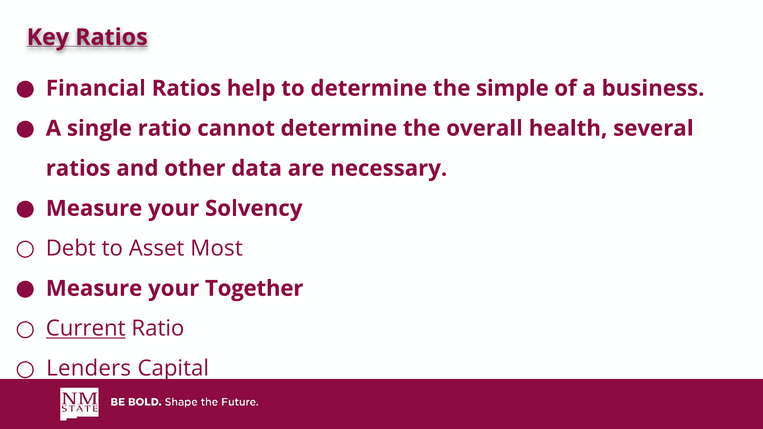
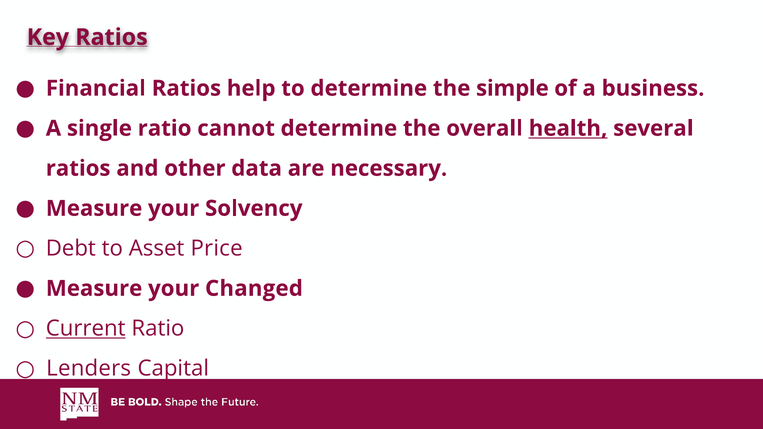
health underline: none -> present
Most: Most -> Price
Together: Together -> Changed
